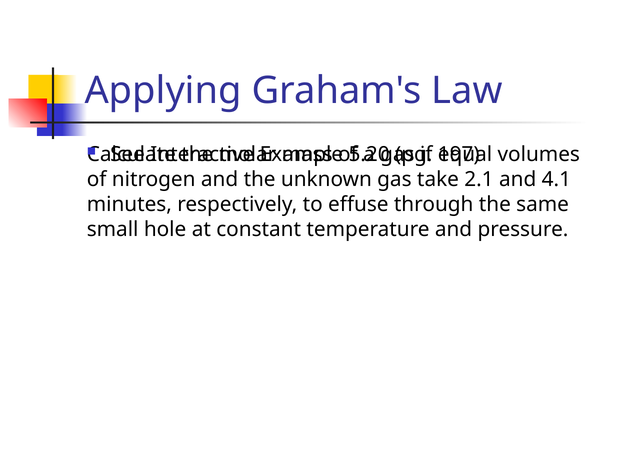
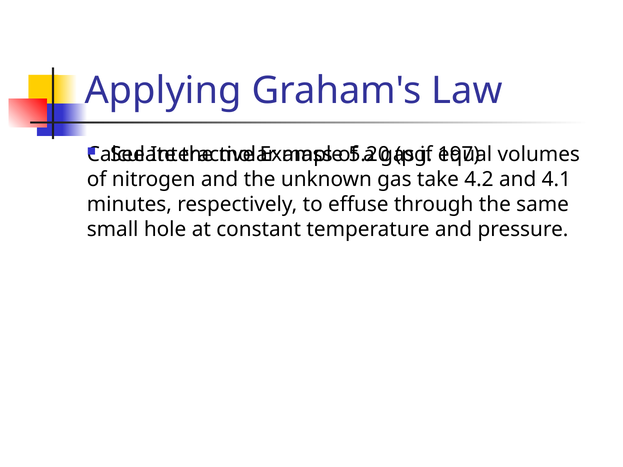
2.1: 2.1 -> 4.2
